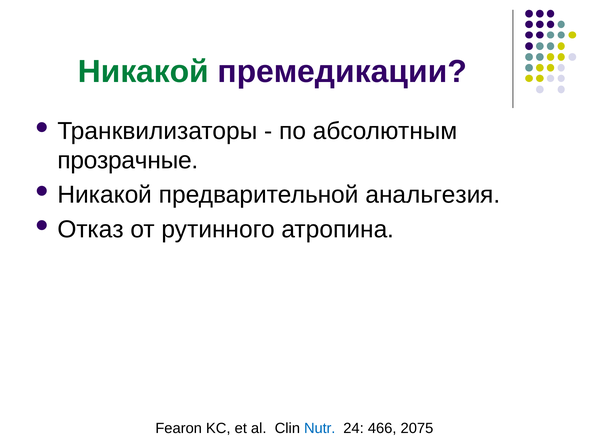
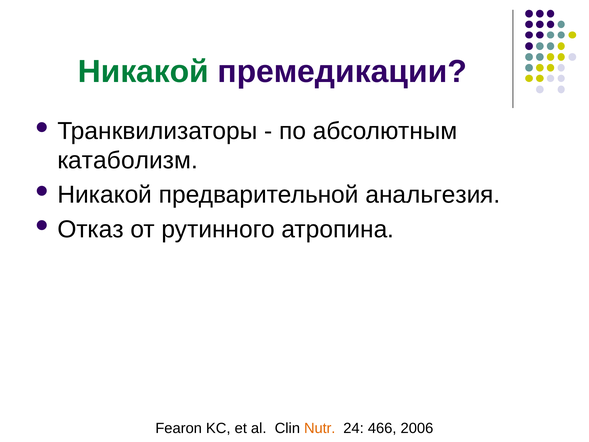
прозрачные: прозрачные -> катаболизм
Nutr colour: blue -> orange
2075: 2075 -> 2006
